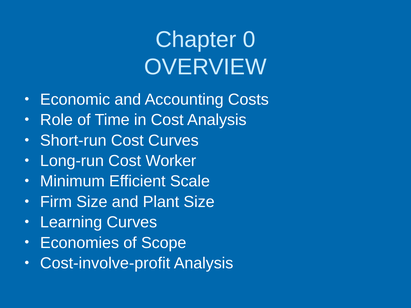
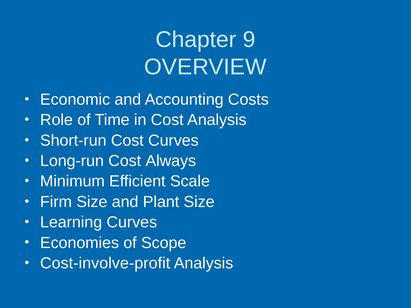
0: 0 -> 9
Worker: Worker -> Always
